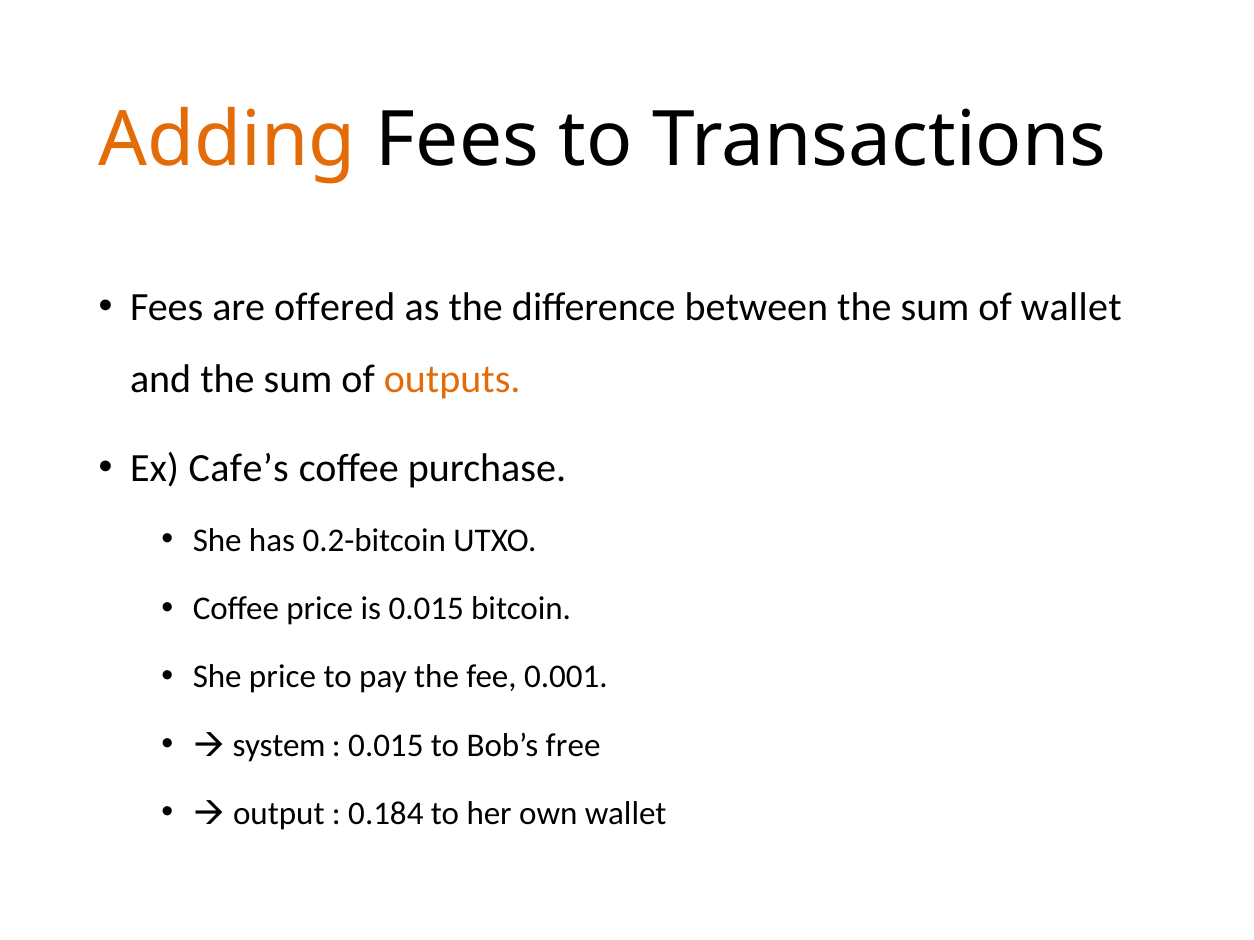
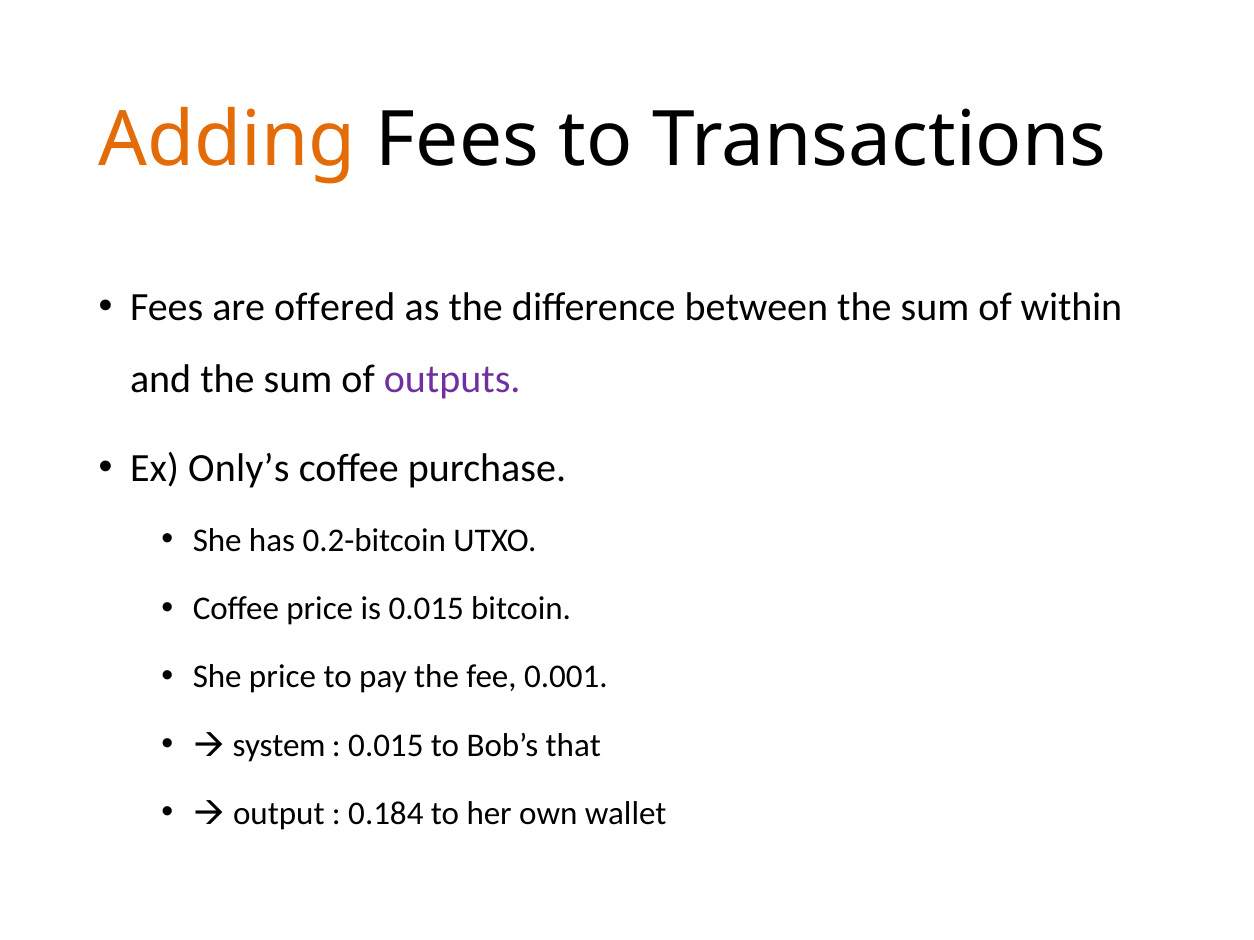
of wallet: wallet -> within
outputs colour: orange -> purple
Cafe’s: Cafe’s -> Only’s
free: free -> that
